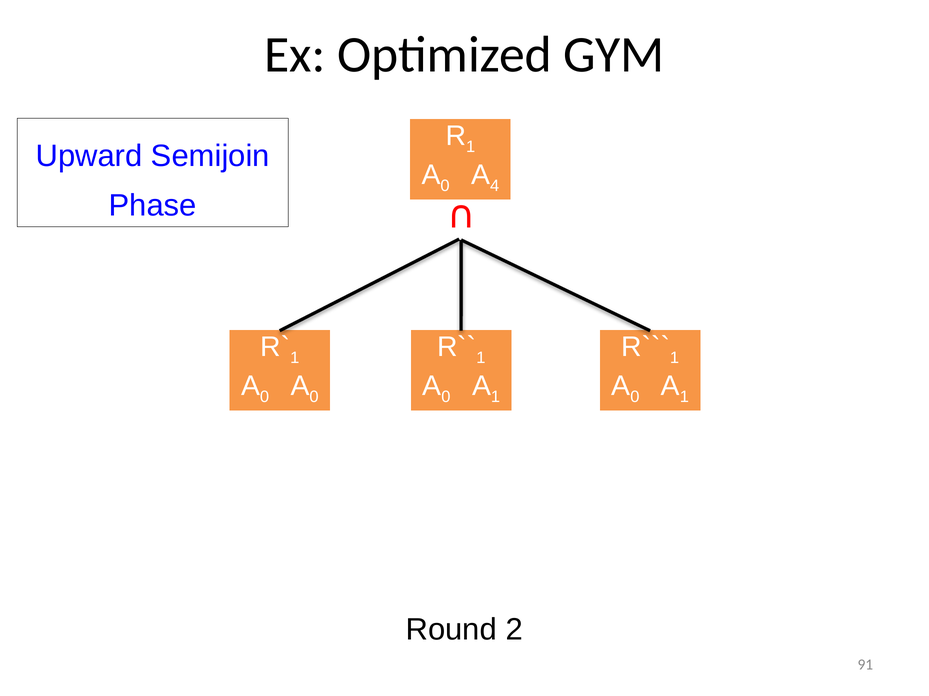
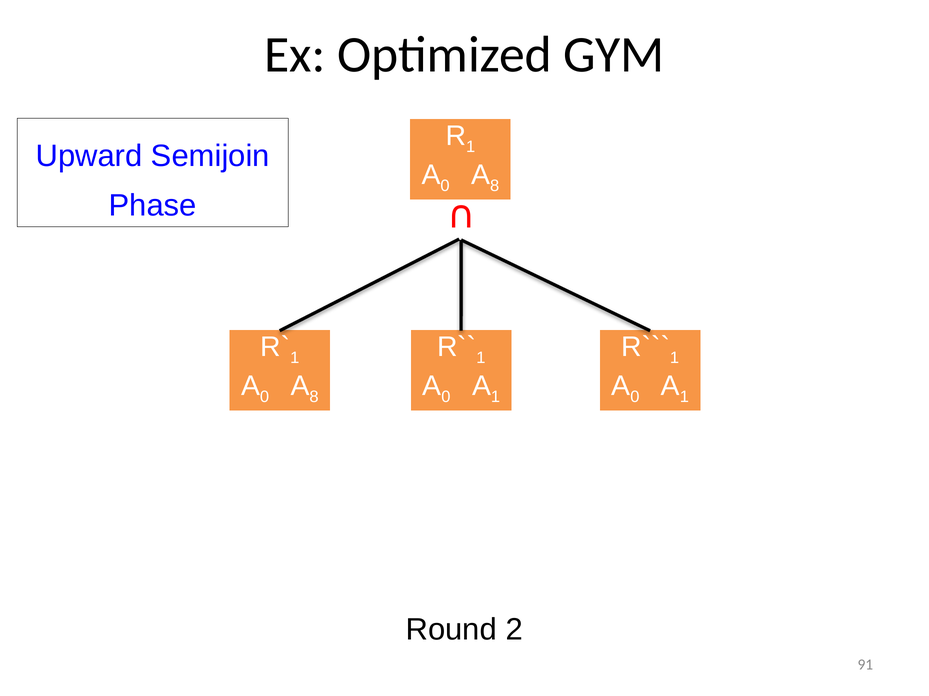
4 at (495, 186): 4 -> 8
0 at (314, 397): 0 -> 8
